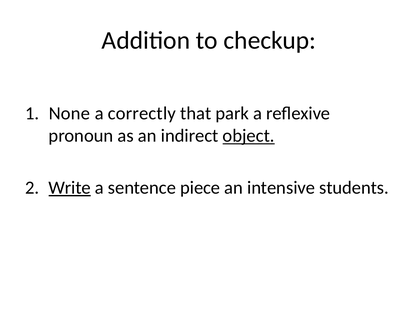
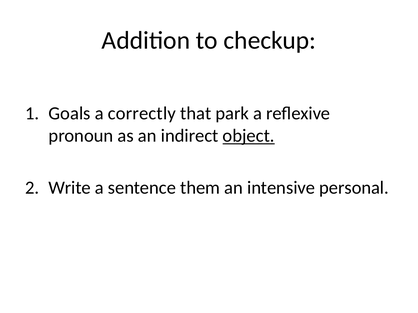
None: None -> Goals
Write underline: present -> none
piece: piece -> them
students: students -> personal
